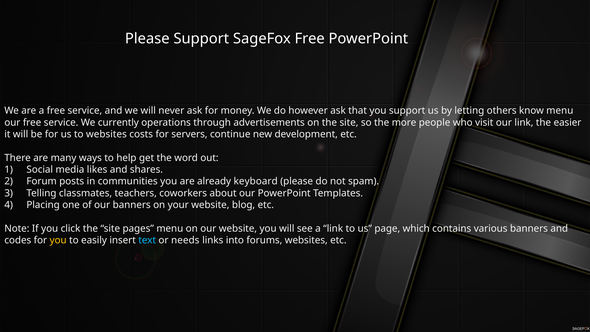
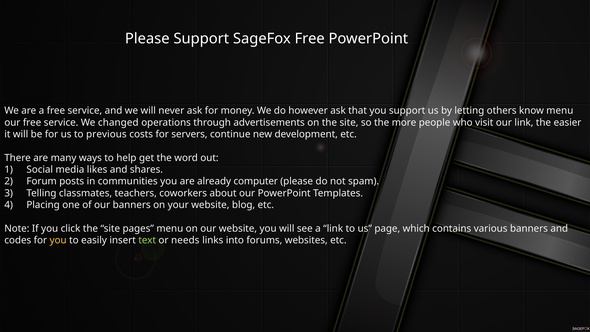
currently: currently -> changed
to websites: websites -> previous
keyboard: keyboard -> computer
text colour: light blue -> light green
